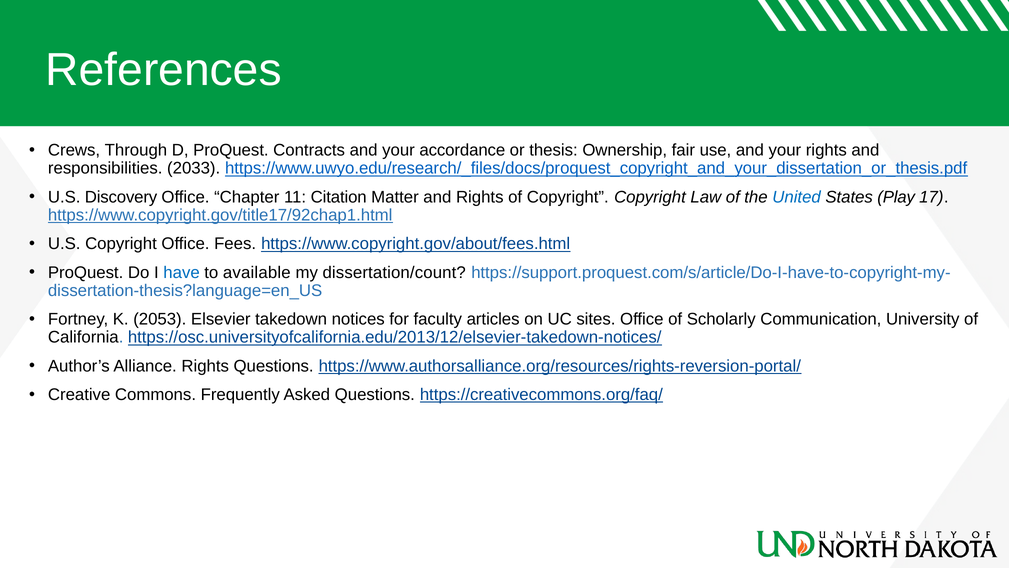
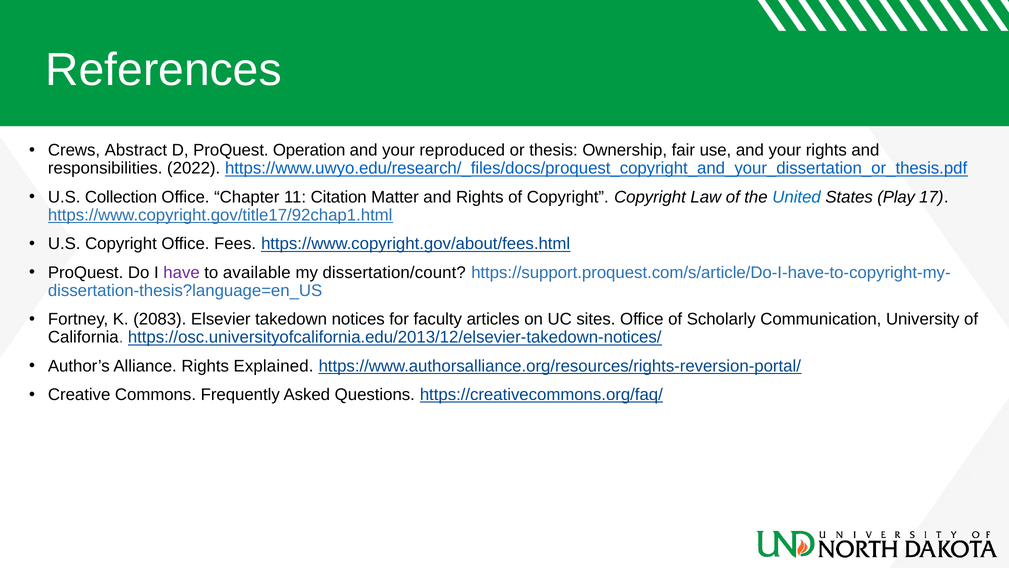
Through: Through -> Abstract
Contracts: Contracts -> Operation
accordance: accordance -> reproduced
2033: 2033 -> 2022
Discovery: Discovery -> Collection
have colour: blue -> purple
2053: 2053 -> 2083
Rights Questions: Questions -> Explained
